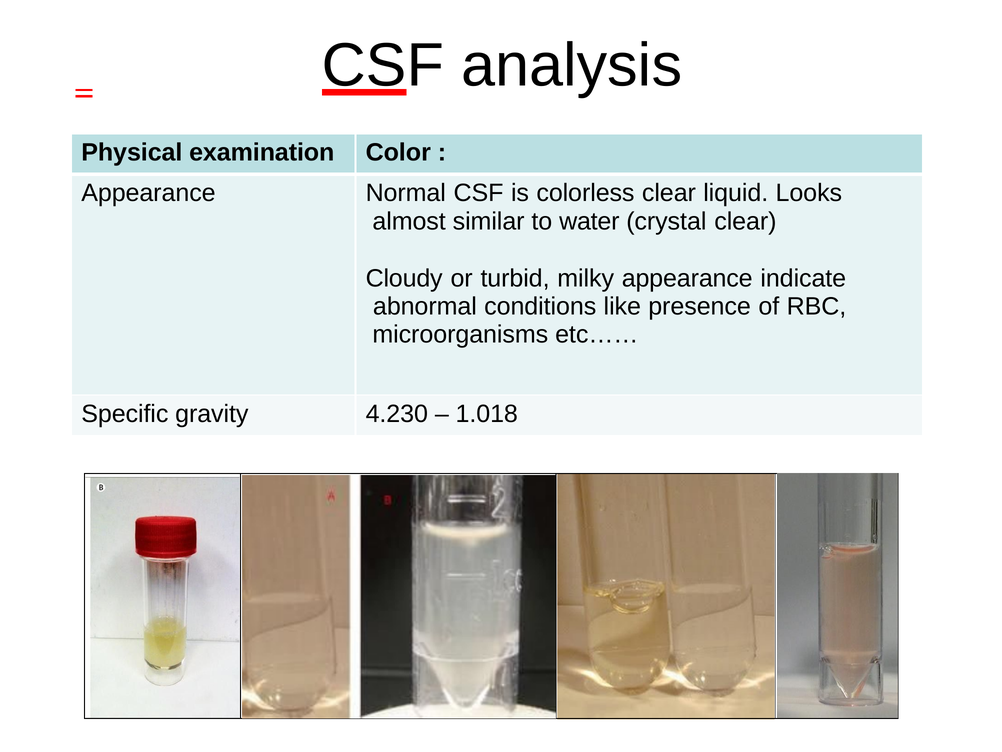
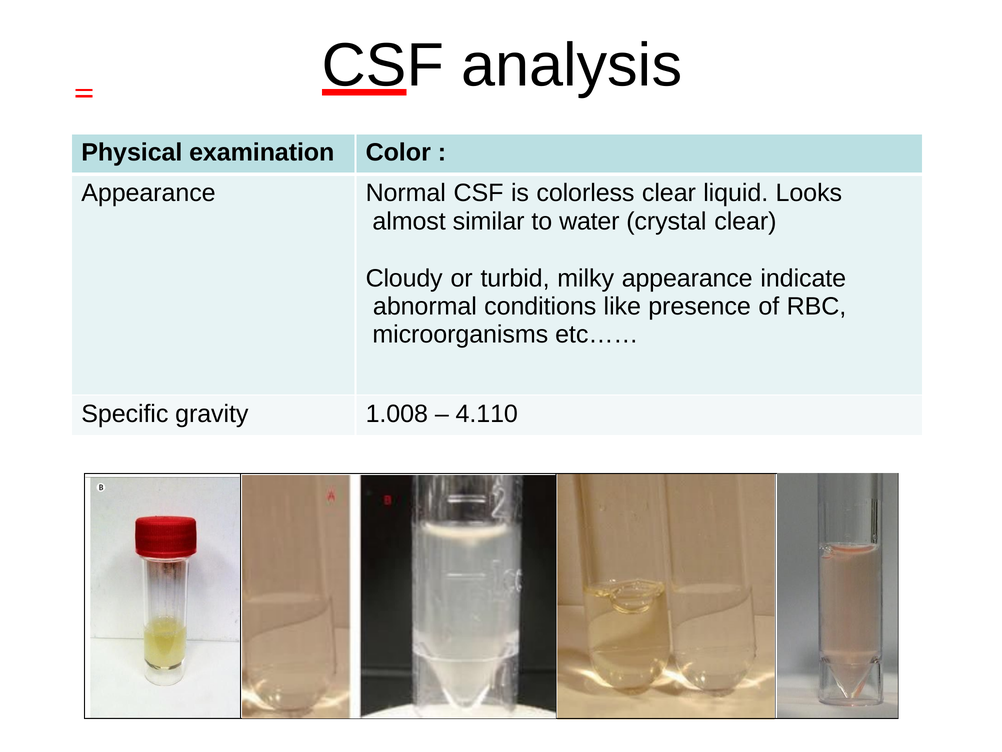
4.230: 4.230 -> 1.008
1.018: 1.018 -> 4.110
